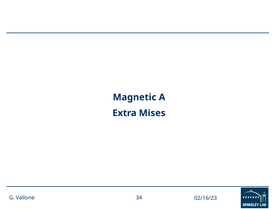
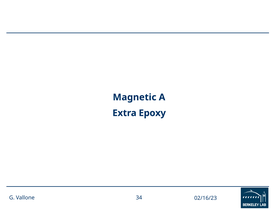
Mises: Mises -> Epoxy
